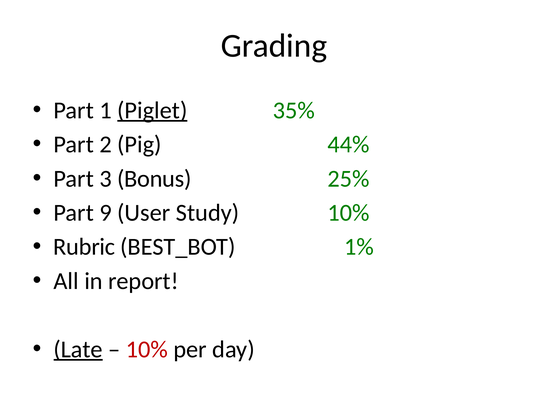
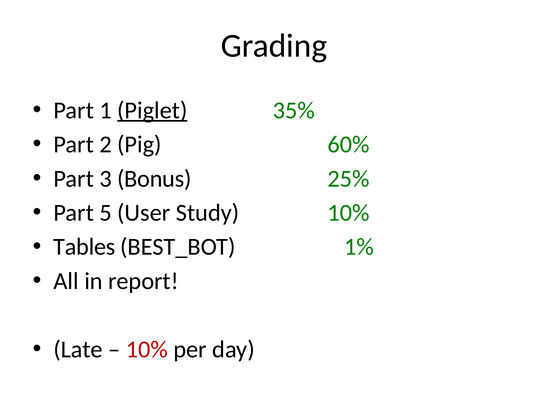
44%: 44% -> 60%
9: 9 -> 5
Rubric: Rubric -> Tables
Late underline: present -> none
